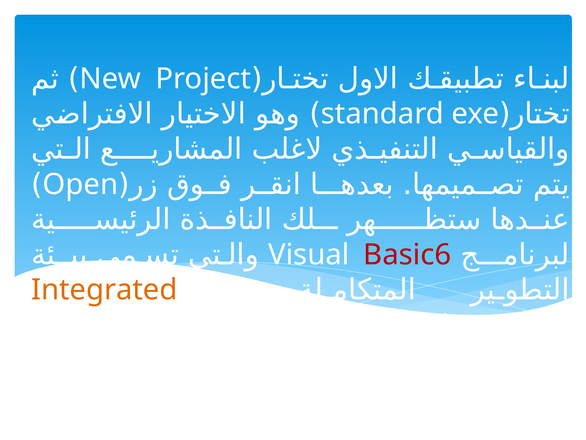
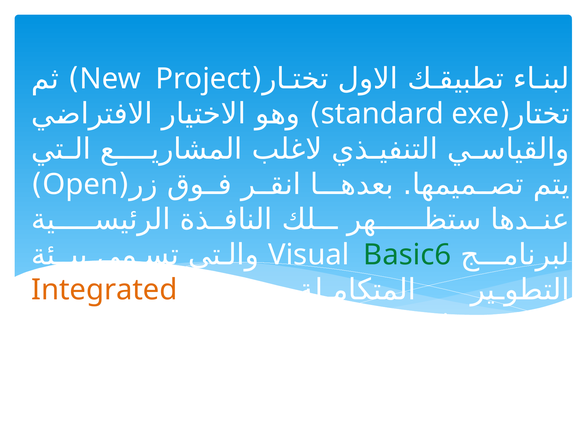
Basic6 colour: red -> green
